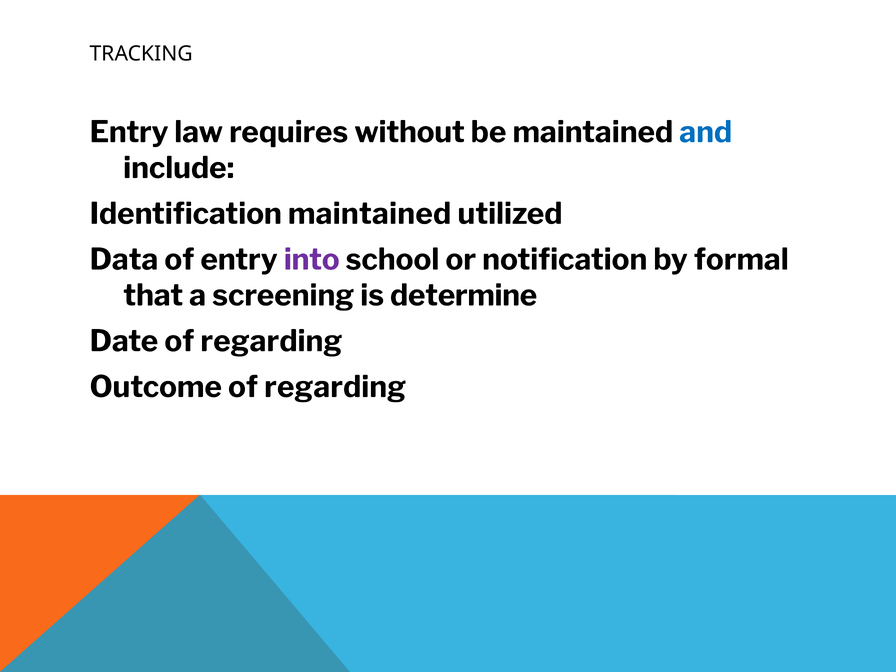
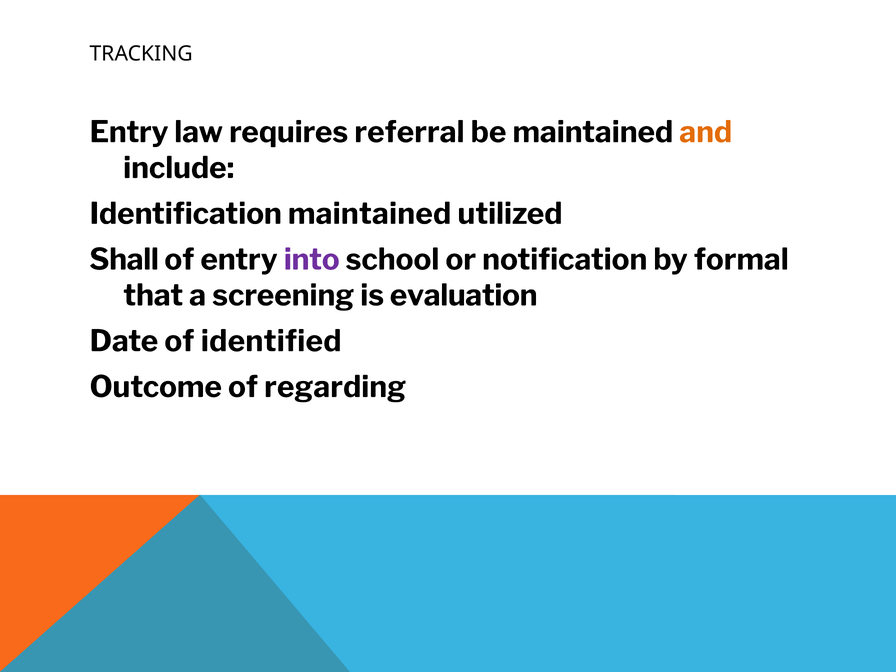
without: without -> referral
and colour: blue -> orange
Data: Data -> Shall
determine: determine -> evaluation
Date of regarding: regarding -> identified
